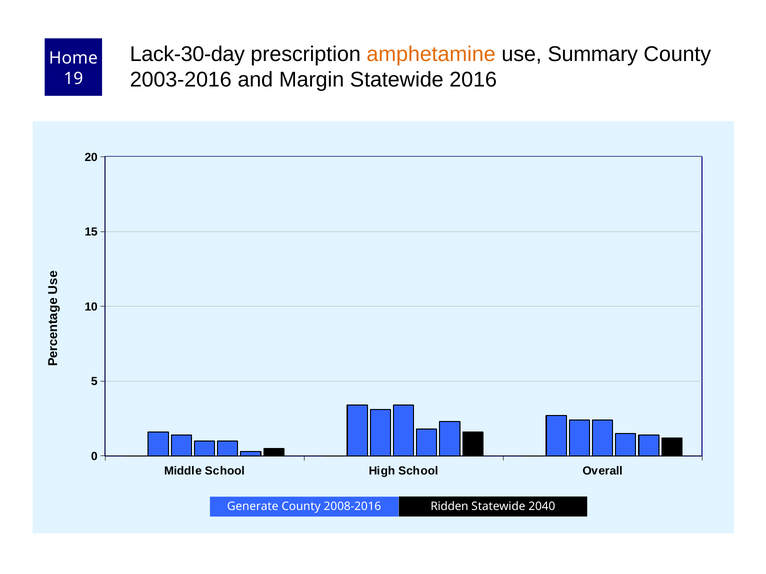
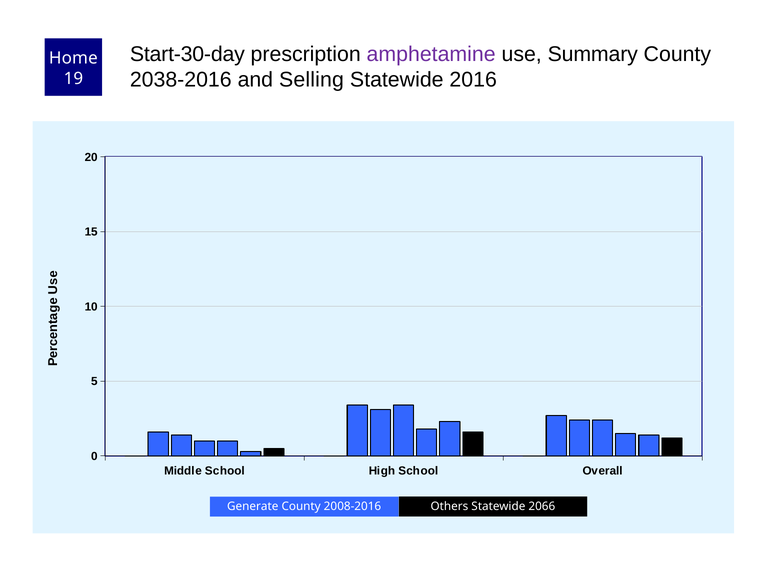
Lack-30-day: Lack-30-day -> Start-30-day
amphetamine colour: orange -> purple
2003-2016: 2003-2016 -> 2038-2016
Margin: Margin -> Selling
Ridden: Ridden -> Others
2040: 2040 -> 2066
